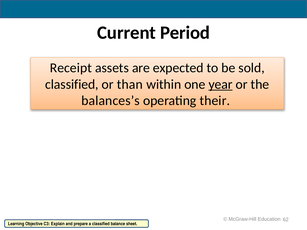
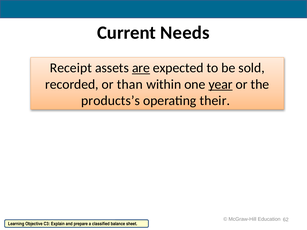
Period: Period -> Needs
are underline: none -> present
classified at (72, 84): classified -> recorded
balances’s: balances’s -> products’s
